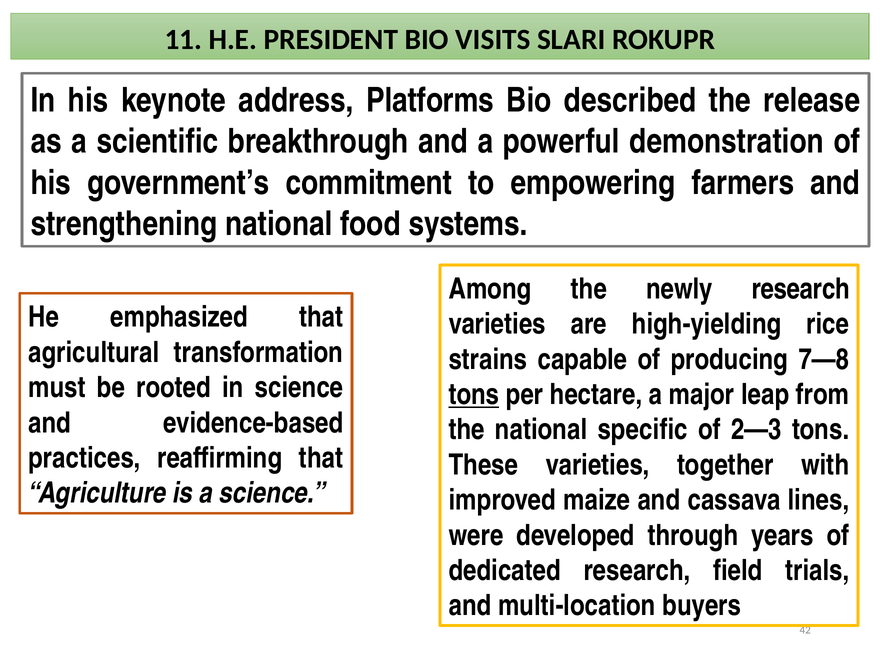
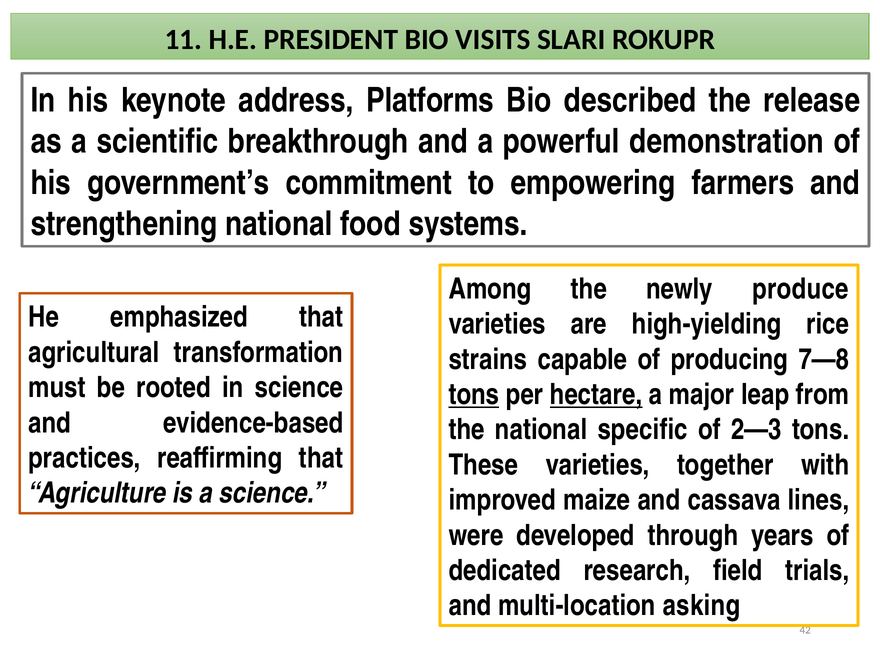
newly research: research -> produce
hectare underline: none -> present
buyers: buyers -> asking
